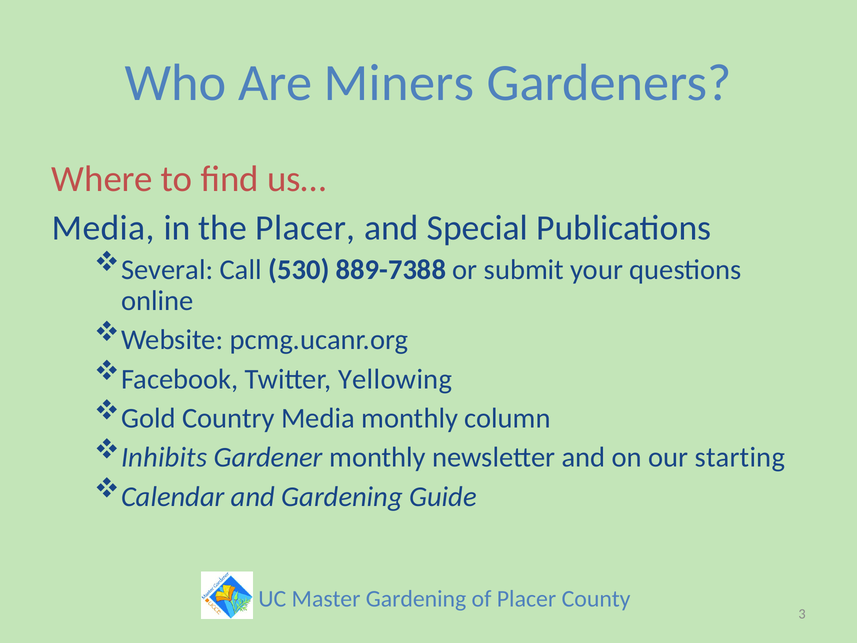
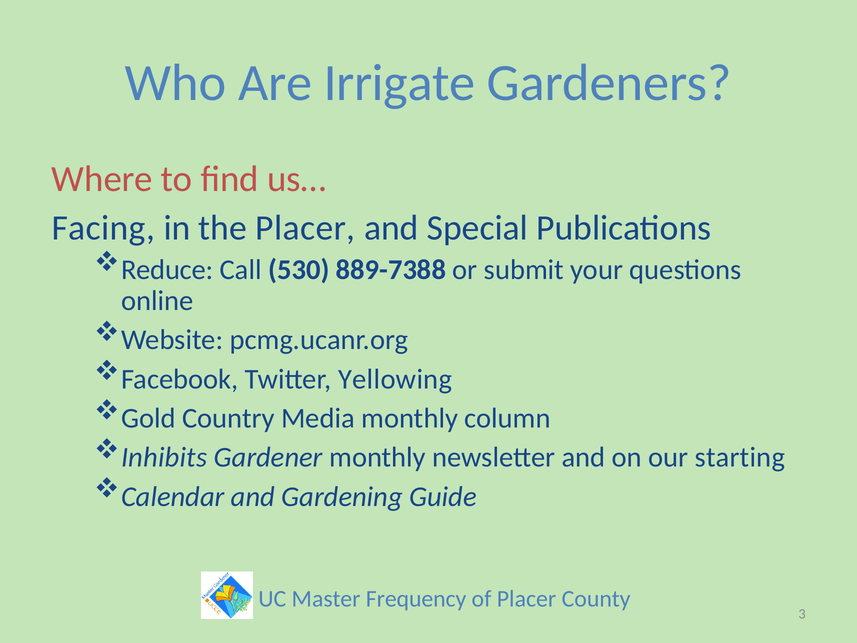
Miners: Miners -> Irrigate
Media at (103, 228): Media -> Facing
Several: Several -> Reduce
Master Gardening: Gardening -> Frequency
